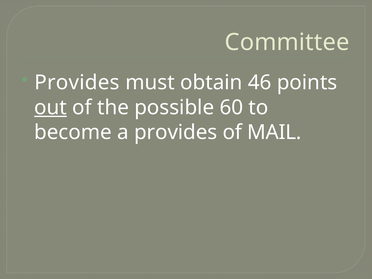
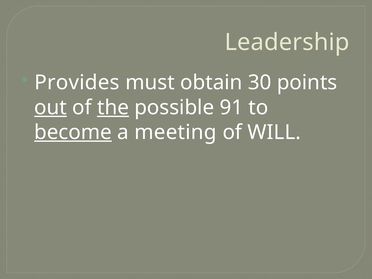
Committee: Committee -> Leadership
46: 46 -> 30
the underline: none -> present
60: 60 -> 91
become underline: none -> present
a provides: provides -> meeting
MAIL: MAIL -> WILL
